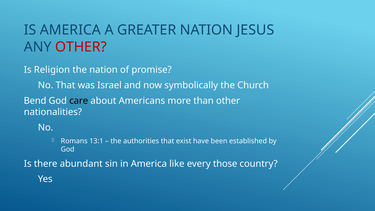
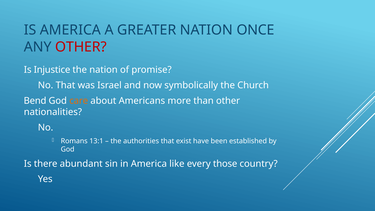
JESUS: JESUS -> ONCE
Religion: Religion -> Injustice
care colour: black -> orange
